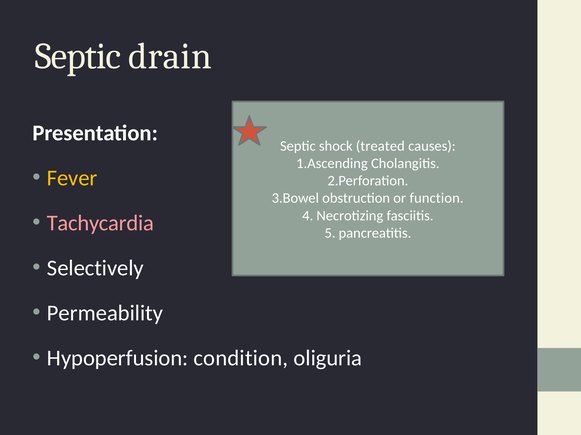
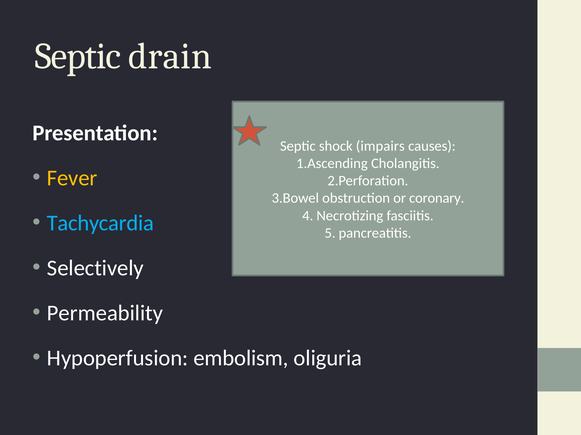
treated: treated -> impairs
function: function -> coronary
Tachycardia colour: pink -> light blue
condition: condition -> embolism
